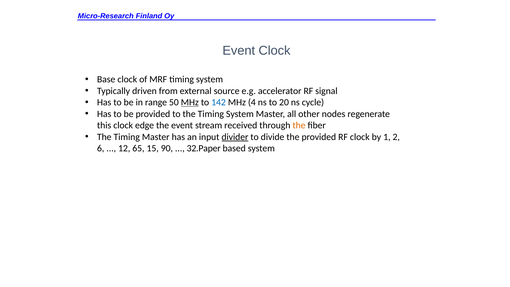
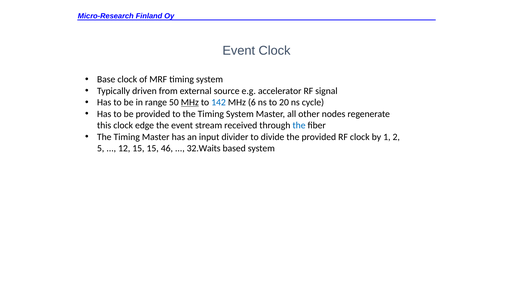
4: 4 -> 6
the at (299, 125) colour: orange -> blue
divider underline: present -> none
6: 6 -> 5
12 65: 65 -> 15
90: 90 -> 46
32.Paper: 32.Paper -> 32.Waits
